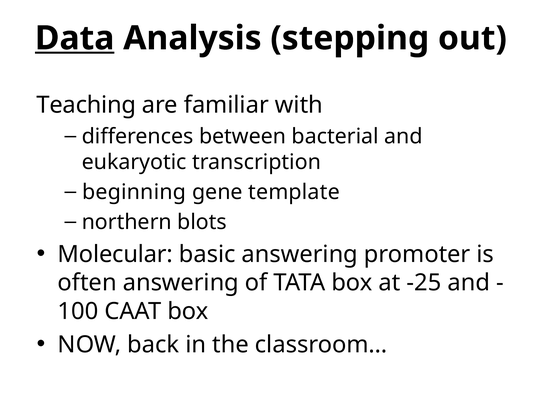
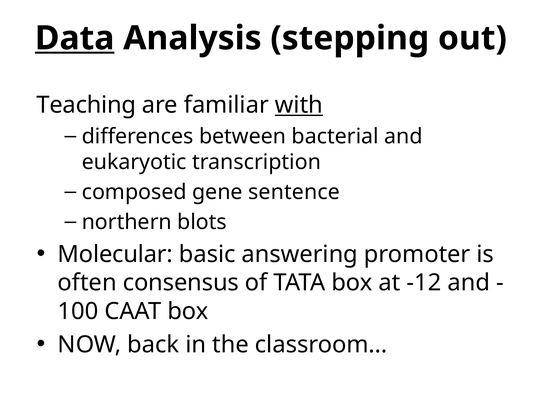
with underline: none -> present
beginning: beginning -> composed
template: template -> sentence
often answering: answering -> consensus
-25: -25 -> -12
